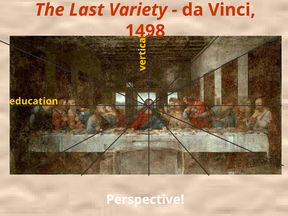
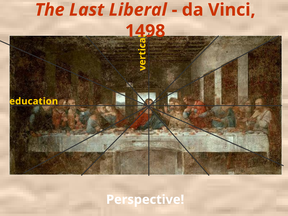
Variety: Variety -> Liberal
